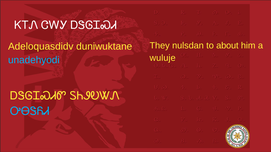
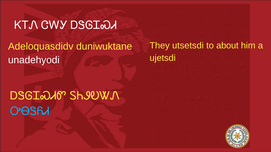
nulsdan: nulsdan -> utsetsdi
wuluje: wuluje -> ujetsdi
unadehyodi colour: light blue -> white
